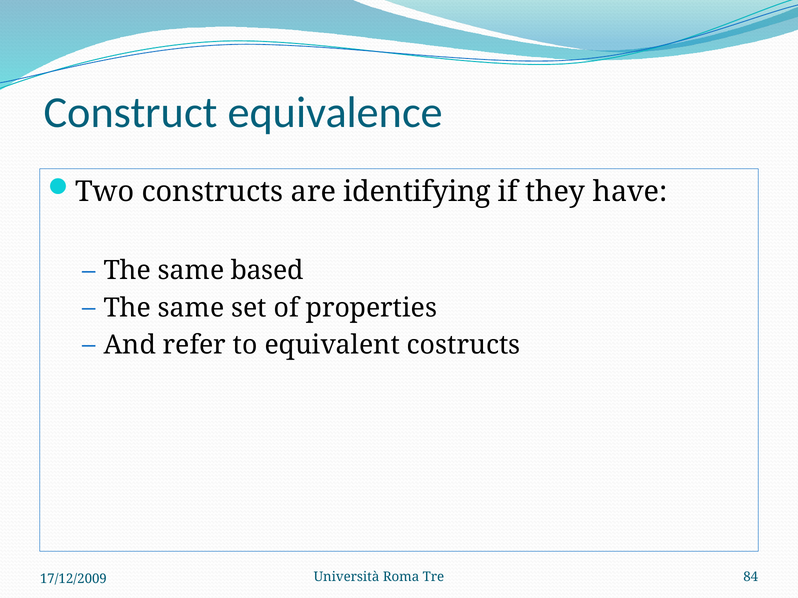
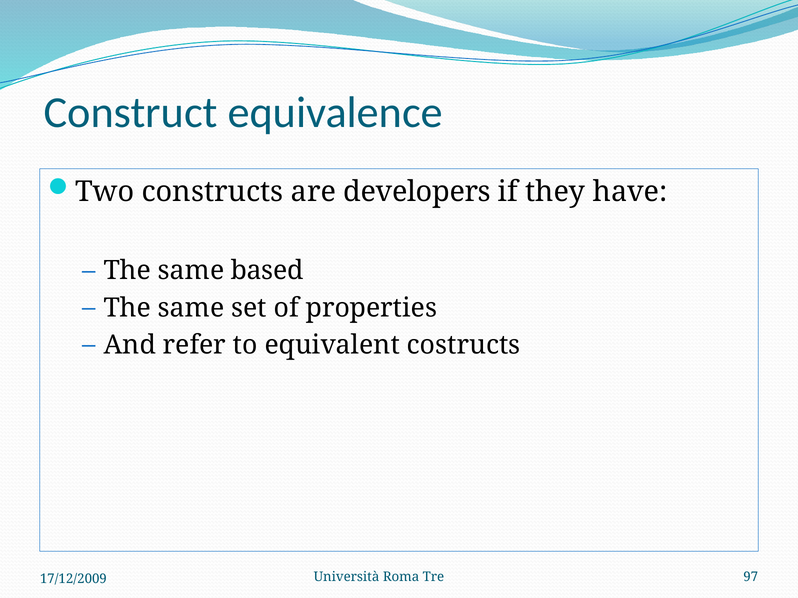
identifying: identifying -> developers
84: 84 -> 97
